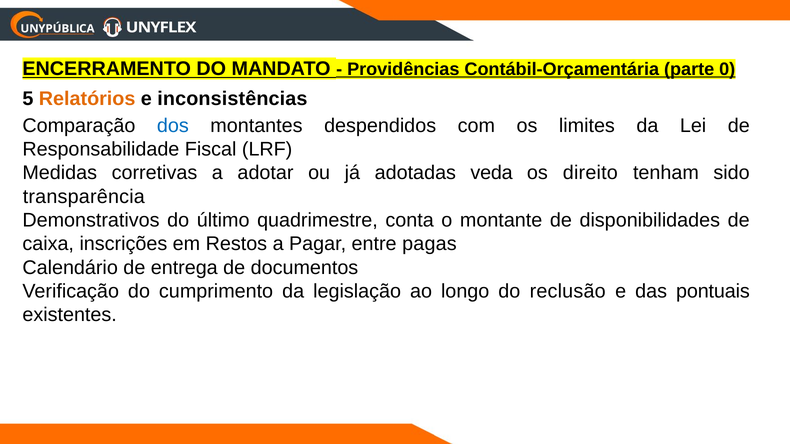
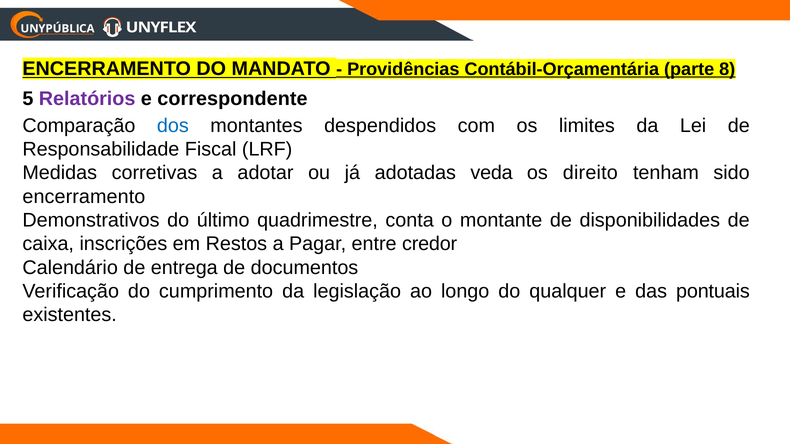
0: 0 -> 8
Relatórios colour: orange -> purple
inconsistências: inconsistências -> correspondente
transparência at (84, 197): transparência -> encerramento
pagas: pagas -> credor
reclusão: reclusão -> qualquer
